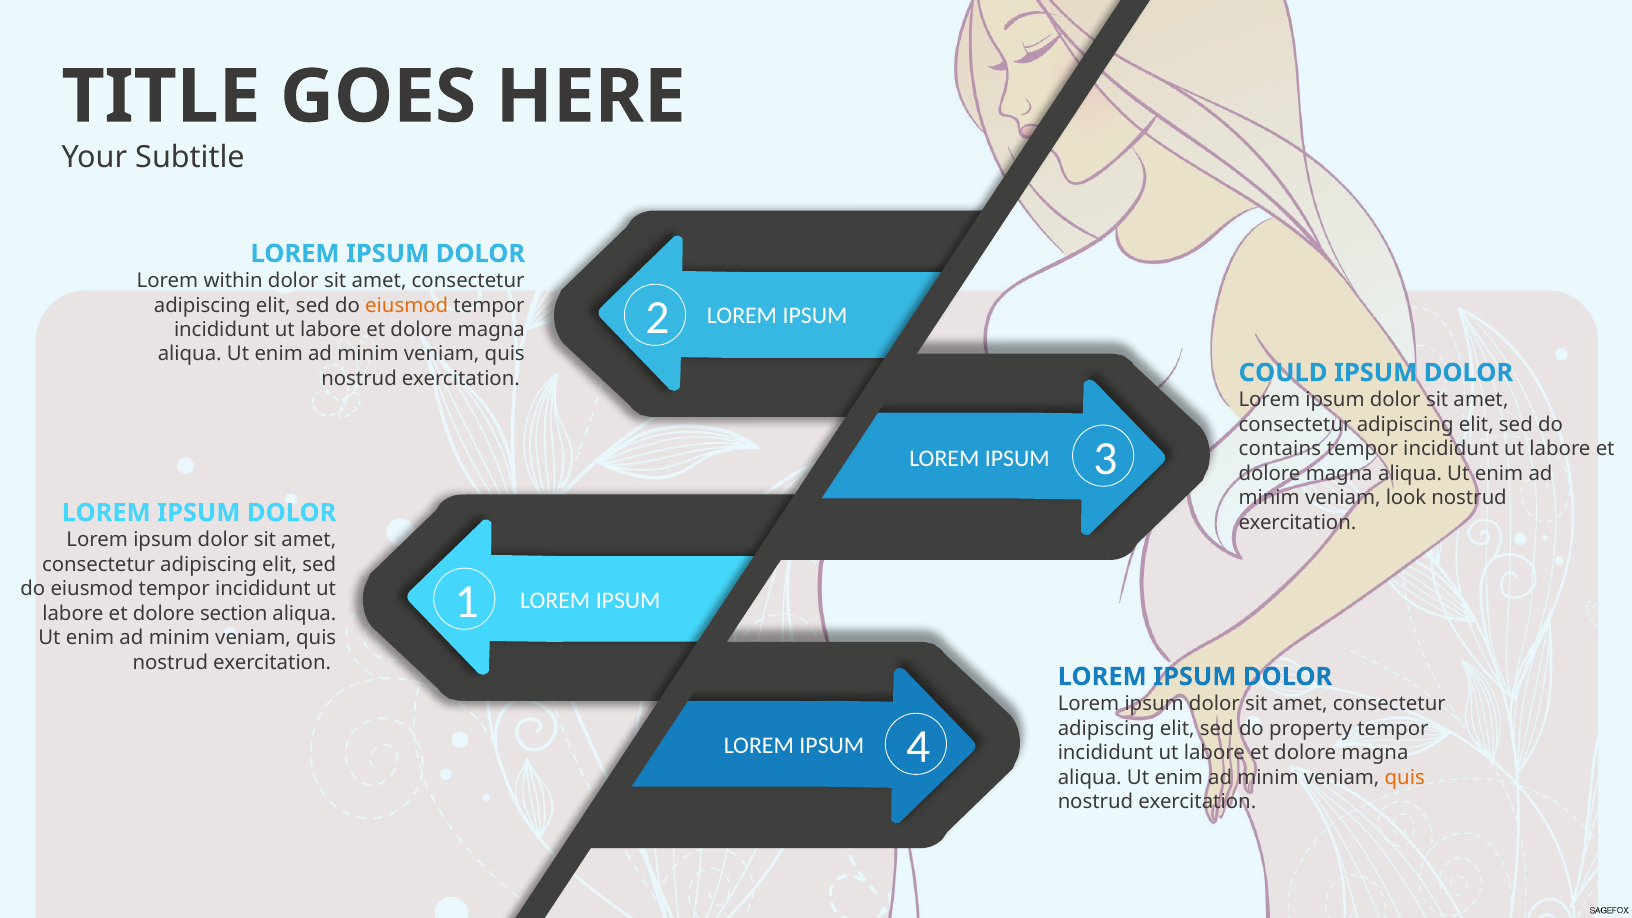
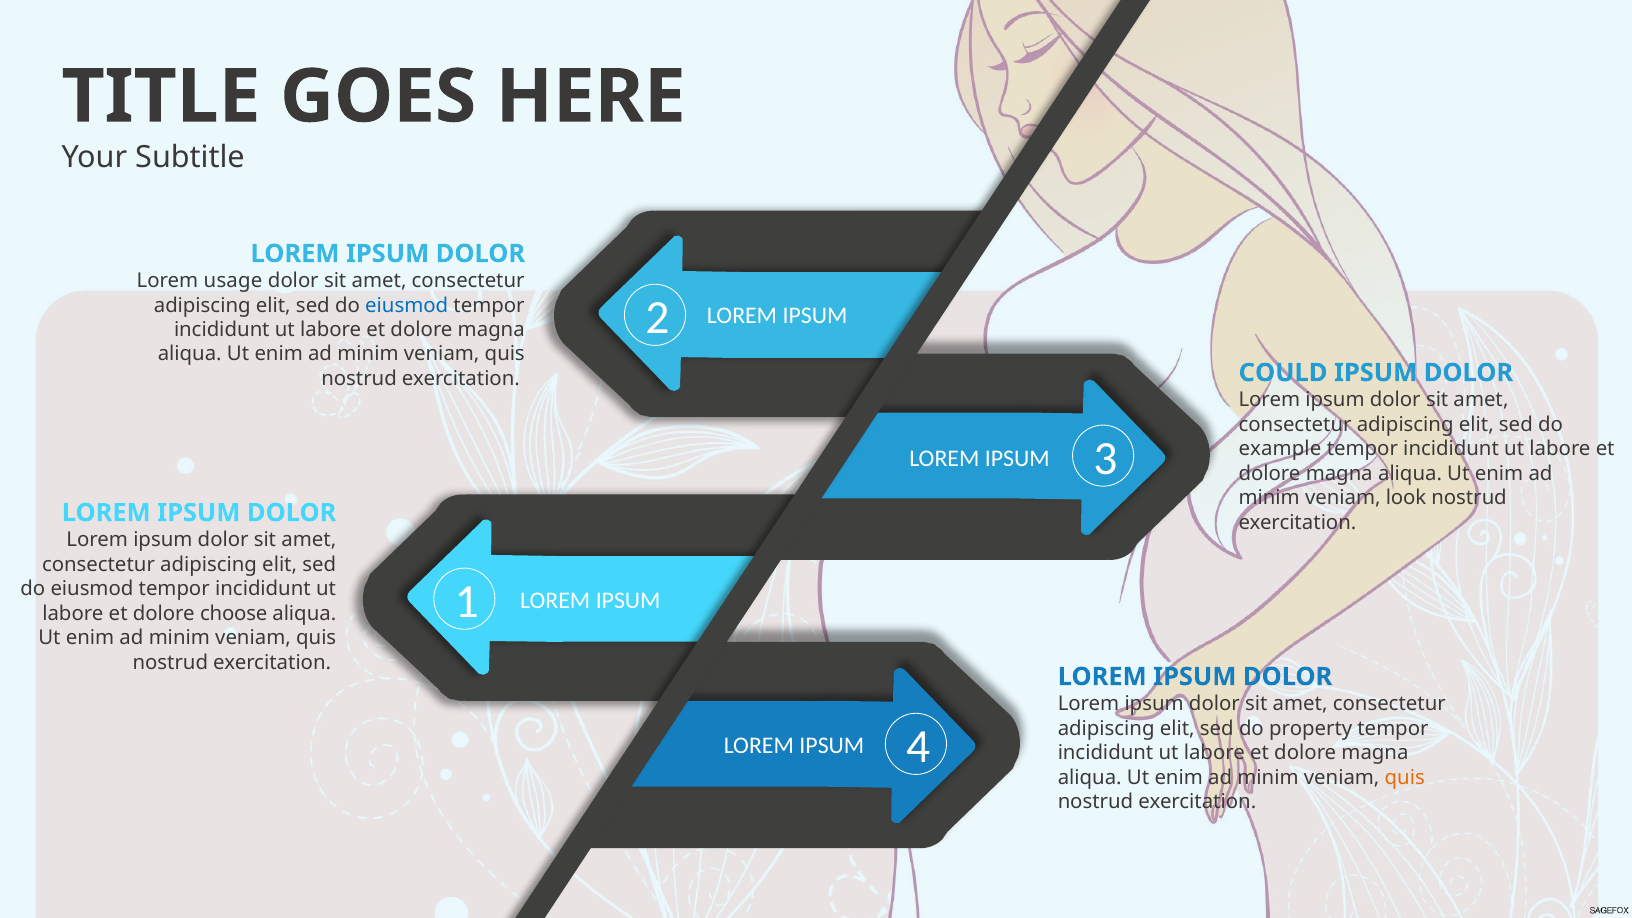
within: within -> usage
eiusmod at (407, 305) colour: orange -> blue
contains: contains -> example
section: section -> choose
